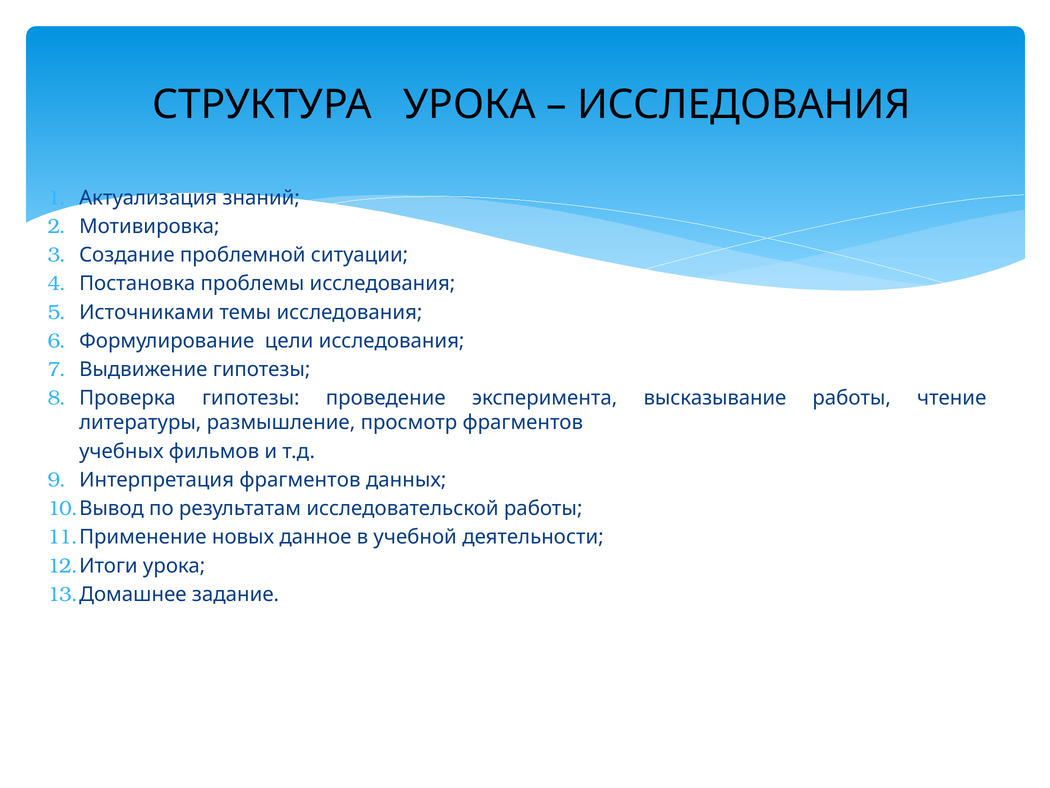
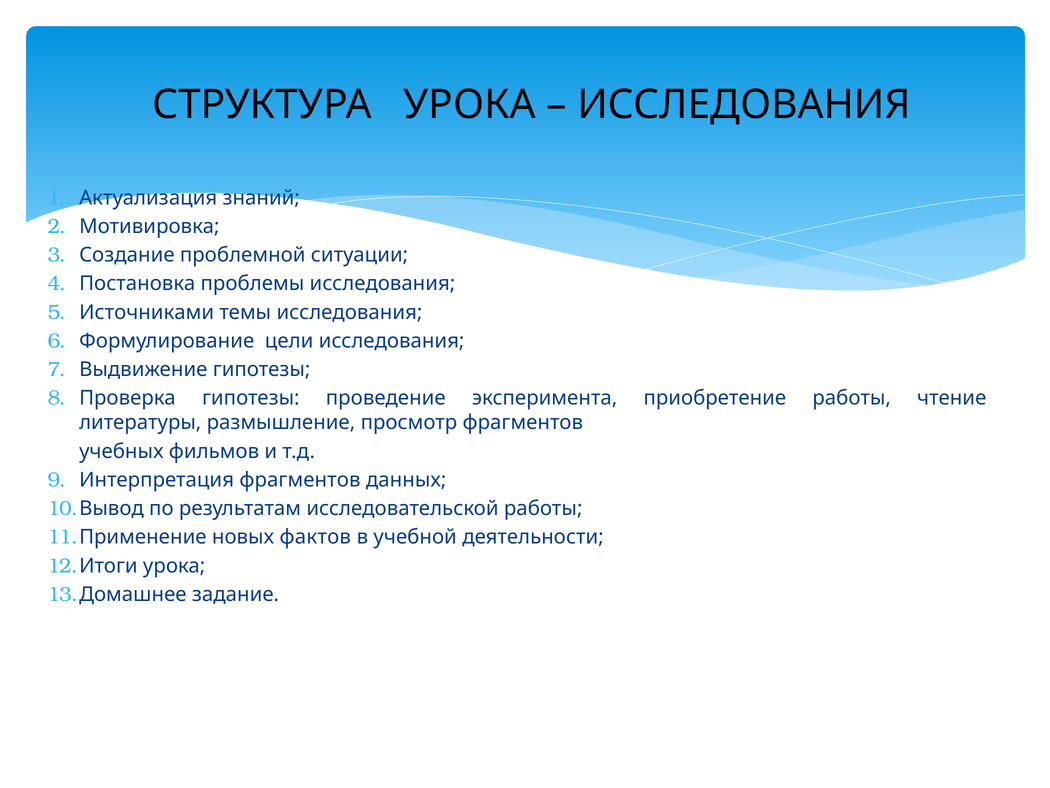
высказывание: высказывание -> приобретение
данное: данное -> фактов
